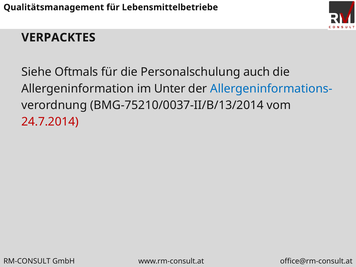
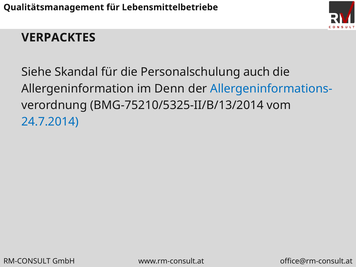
Oftmals: Oftmals -> Skandal
Unter: Unter -> Denn
BMG-75210/0037-II/B/13/2014: BMG-75210/0037-II/B/13/2014 -> BMG-75210/5325-II/B/13/2014
24.7.2014 colour: red -> blue
